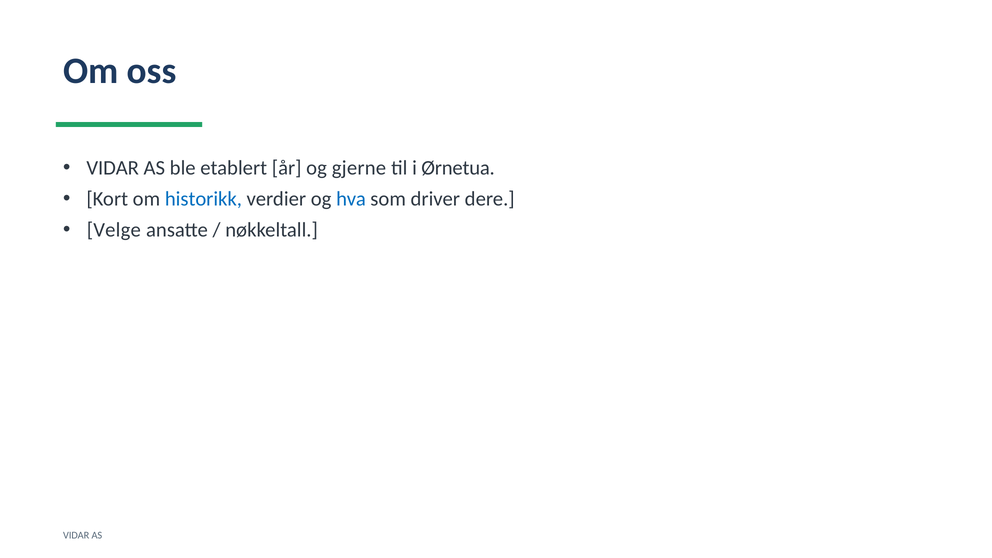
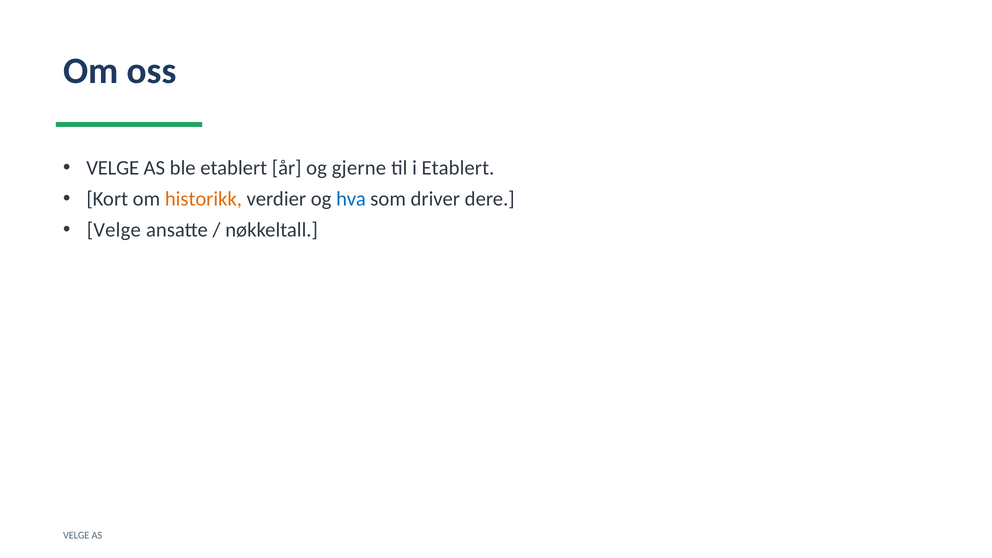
VIDAR at (113, 168): VIDAR -> VELGE
i Ørnetua: Ørnetua -> Etablert
historikk colour: blue -> orange
VIDAR at (76, 535): VIDAR -> VELGE
